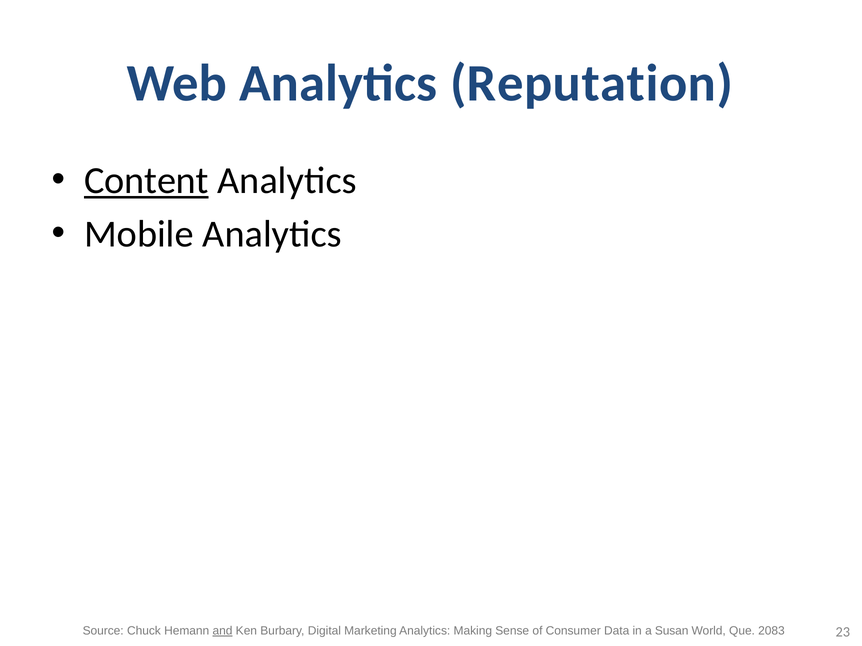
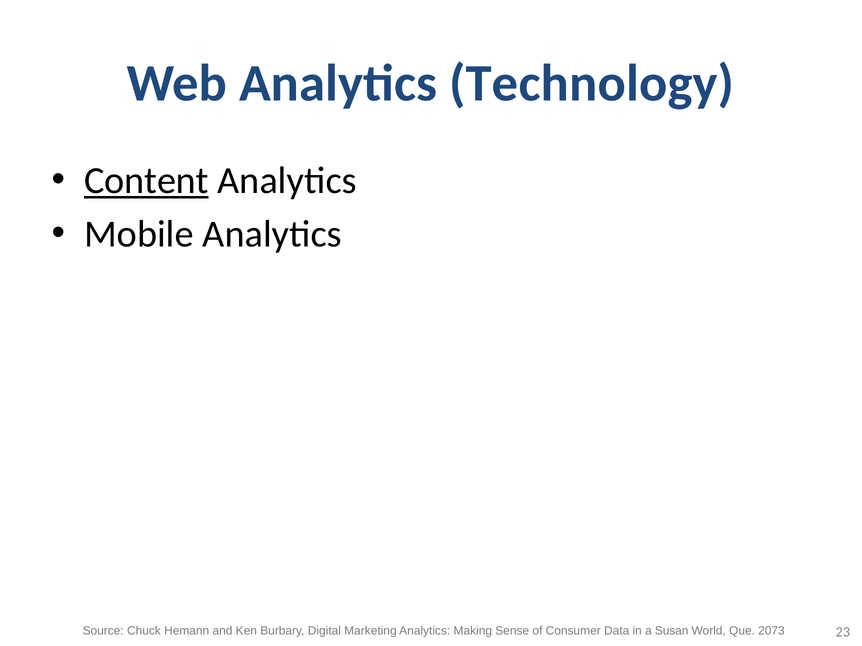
Reputation: Reputation -> Technology
and underline: present -> none
2083: 2083 -> 2073
